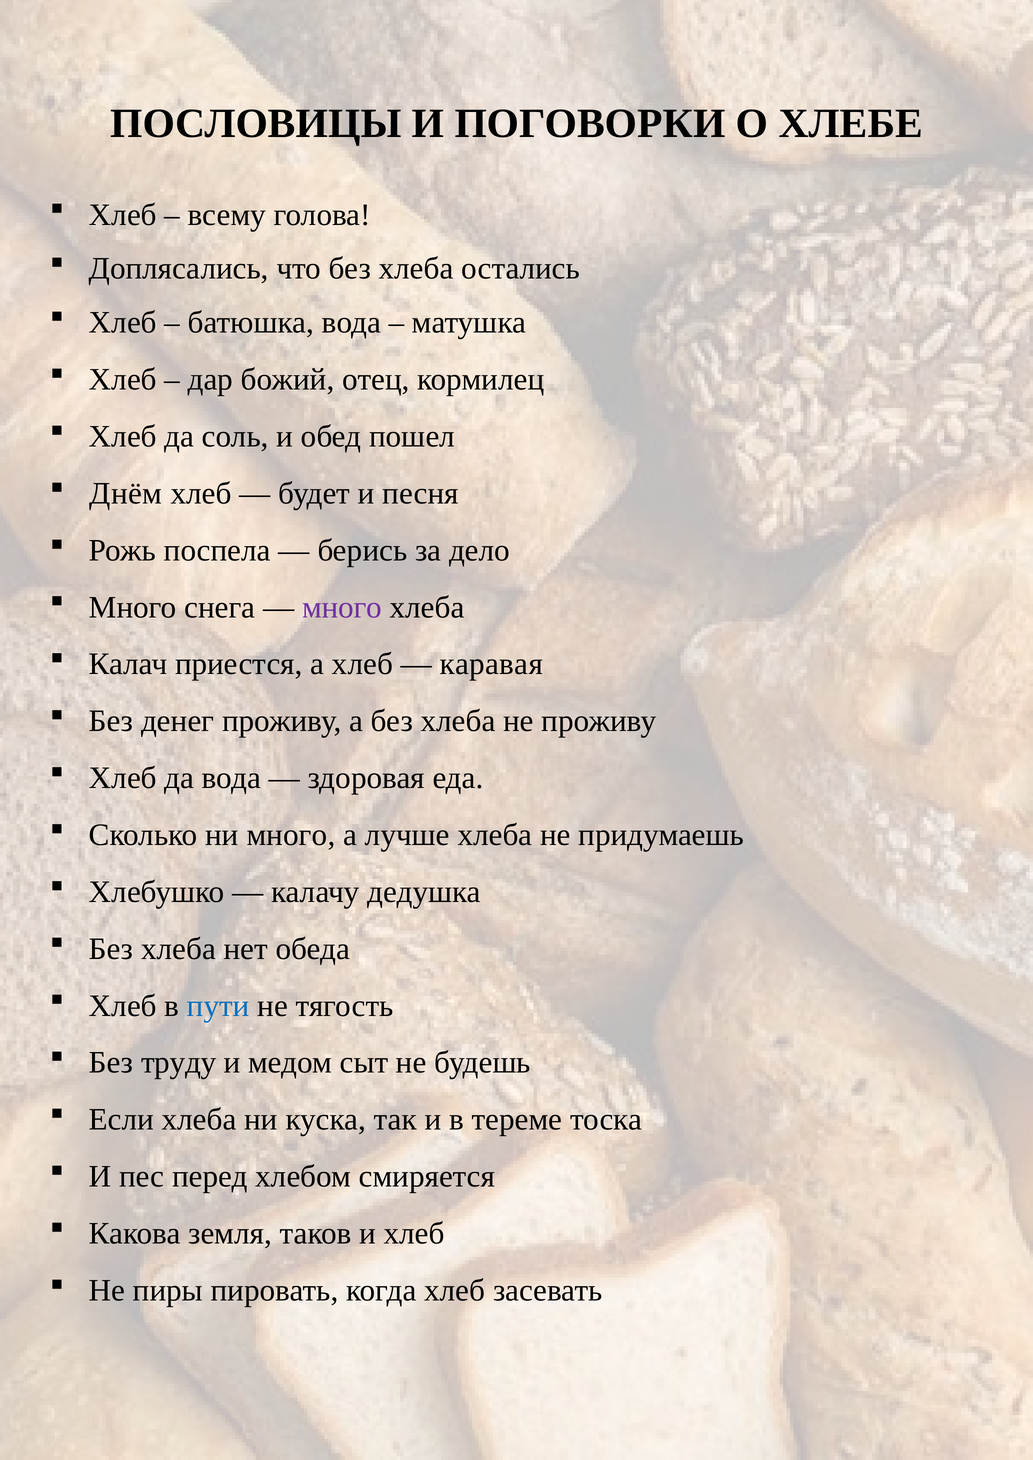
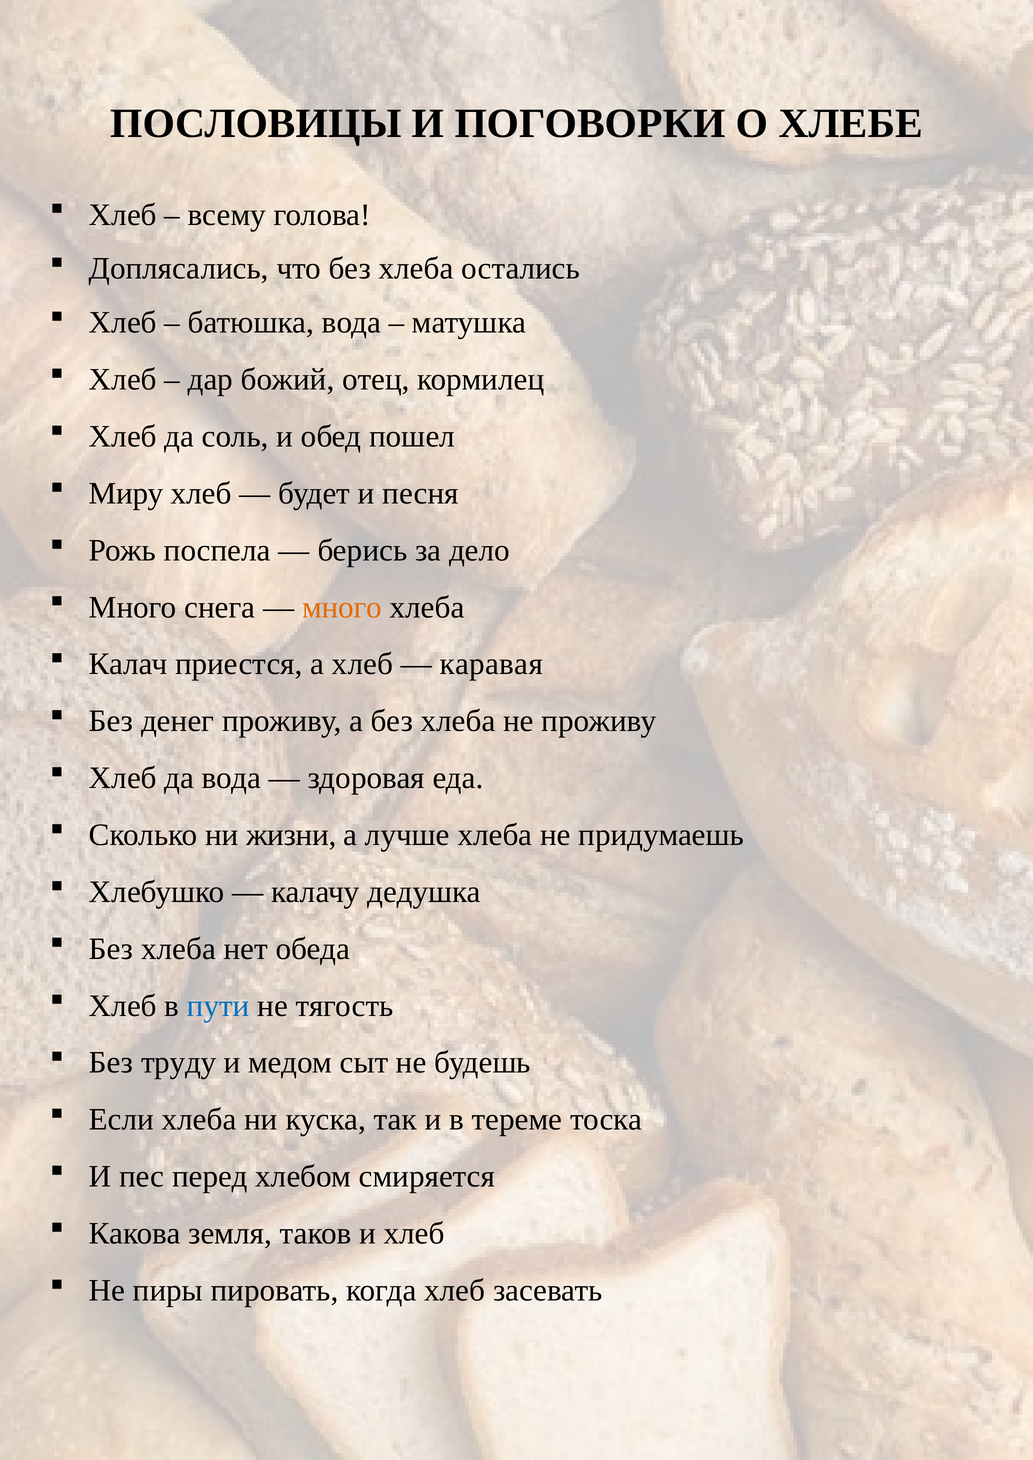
Днём: Днём -> Миру
много at (342, 608) colour: purple -> orange
ни много: много -> жизни
